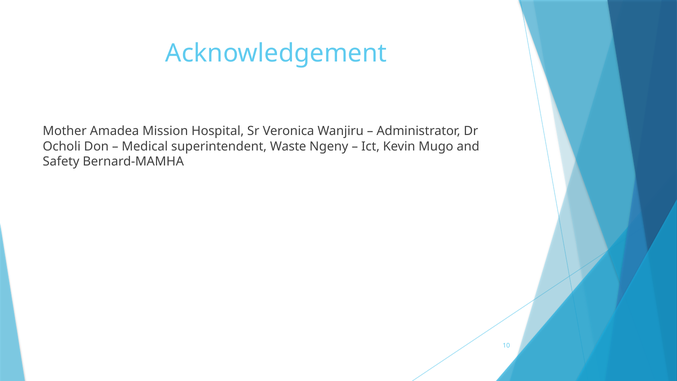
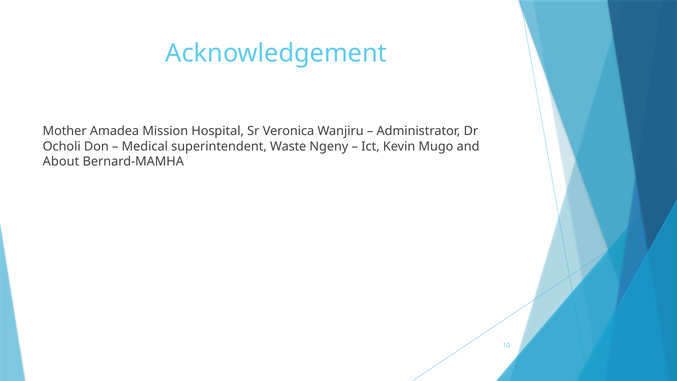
Safety: Safety -> About
